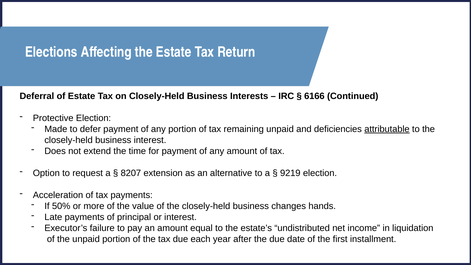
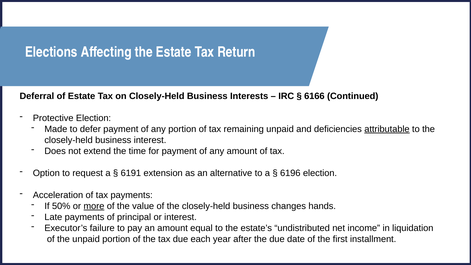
8207: 8207 -> 6191
9219: 9219 -> 6196
more underline: none -> present
